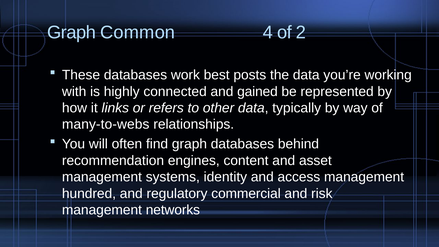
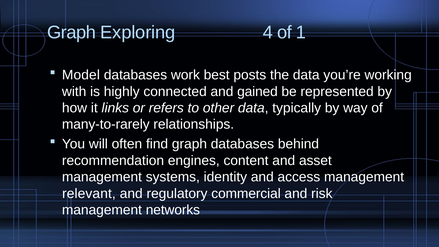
Common: Common -> Exploring
2: 2 -> 1
These: These -> Model
many-to-webs: many-to-webs -> many-to-rarely
hundred: hundred -> relevant
